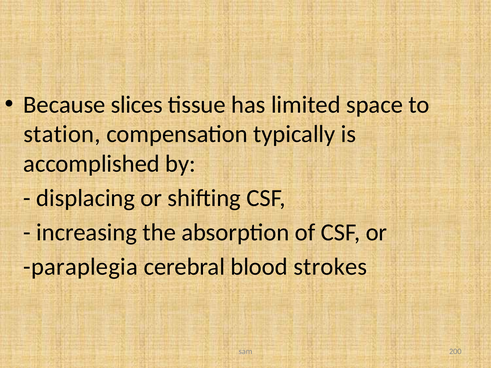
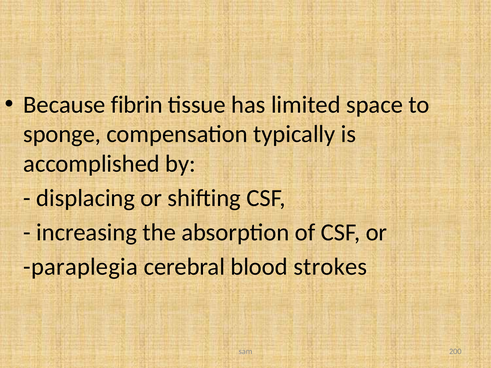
slices: slices -> fibrin
station: station -> sponge
